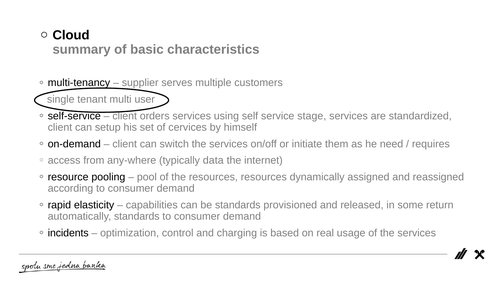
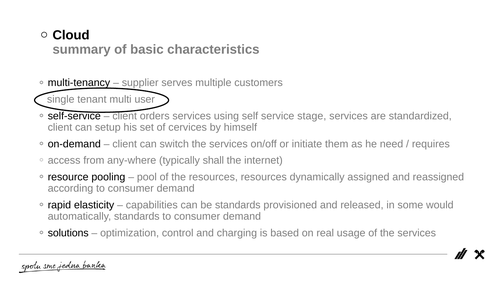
data: data -> shall
return: return -> would
incidents: incidents -> solutions
